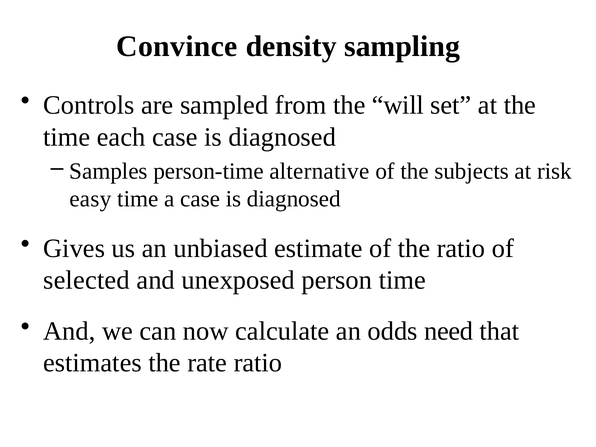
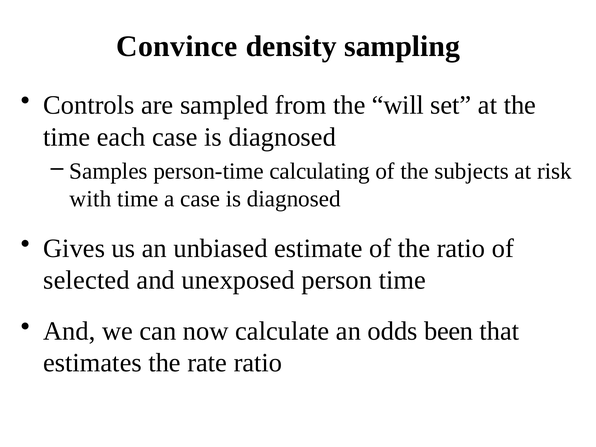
alternative: alternative -> calculating
easy: easy -> with
need: need -> been
